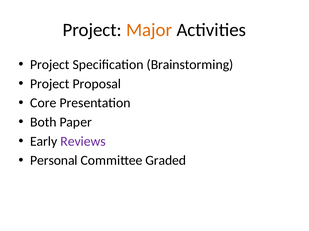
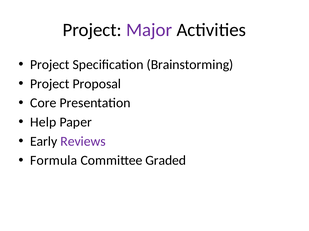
Major colour: orange -> purple
Both: Both -> Help
Personal: Personal -> Formula
